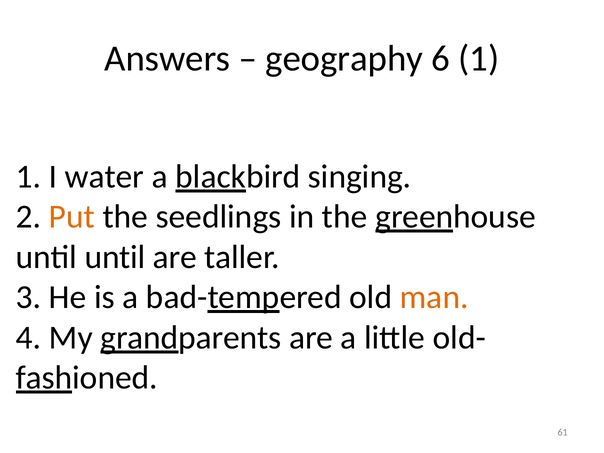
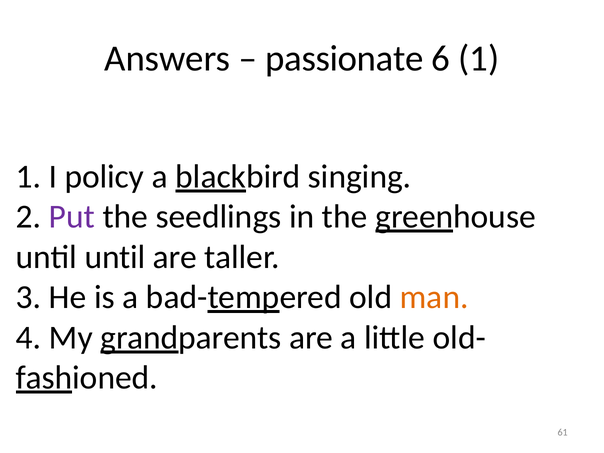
geography: geography -> passionate
water: water -> policy
Put colour: orange -> purple
